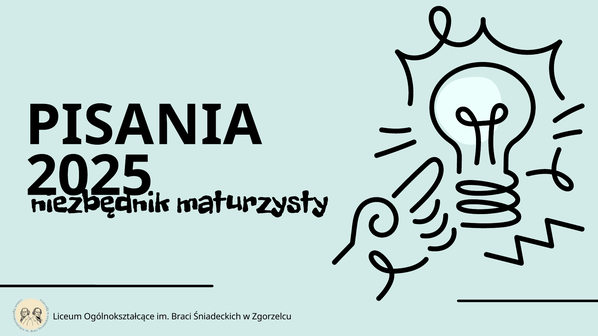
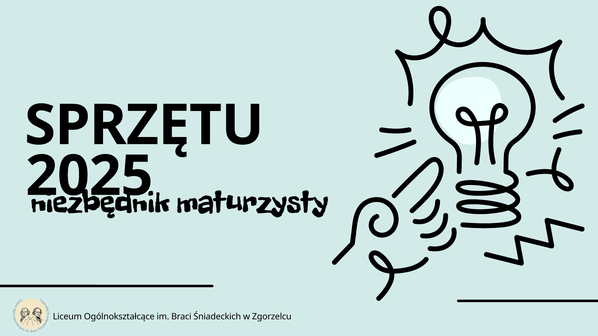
PISANIA: PISANIA -> SPRZĘTU
